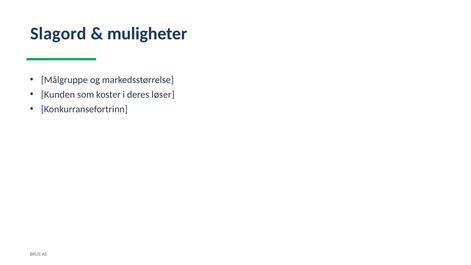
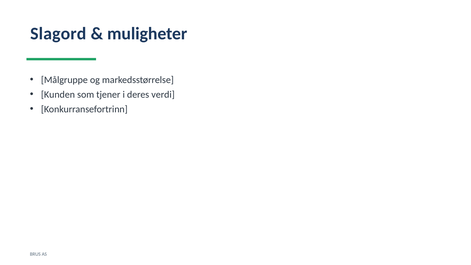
koster: koster -> tjener
løser: løser -> verdi
